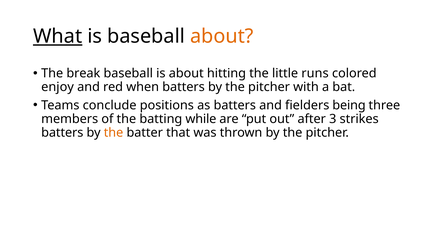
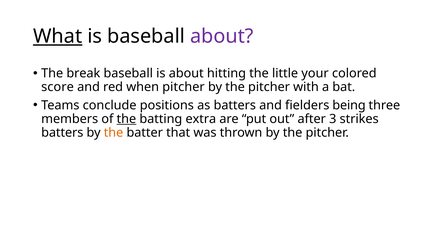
about at (222, 36) colour: orange -> purple
runs: runs -> your
enjoy: enjoy -> score
when batters: batters -> pitcher
the at (126, 119) underline: none -> present
while: while -> extra
